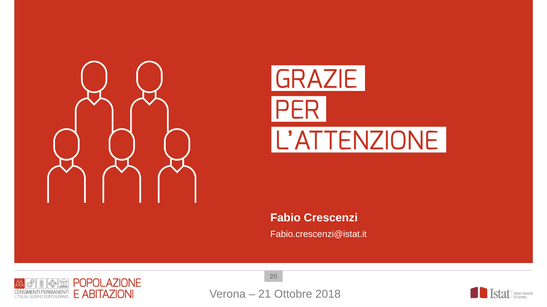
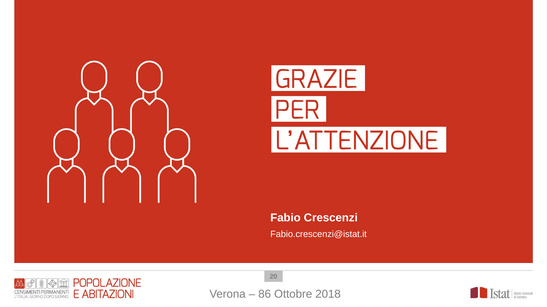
21: 21 -> 86
